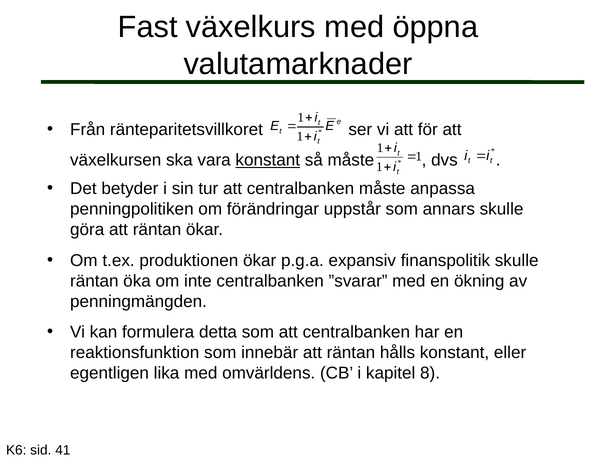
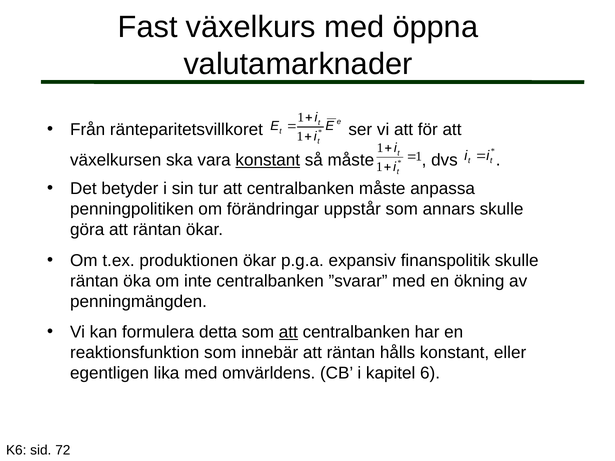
att at (288, 332) underline: none -> present
8: 8 -> 6
41: 41 -> 72
